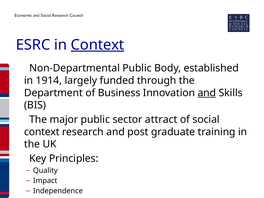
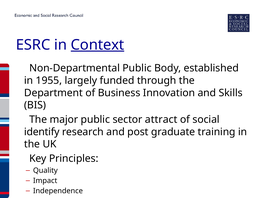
1914: 1914 -> 1955
and at (207, 93) underline: present -> none
context at (42, 132): context -> identify
